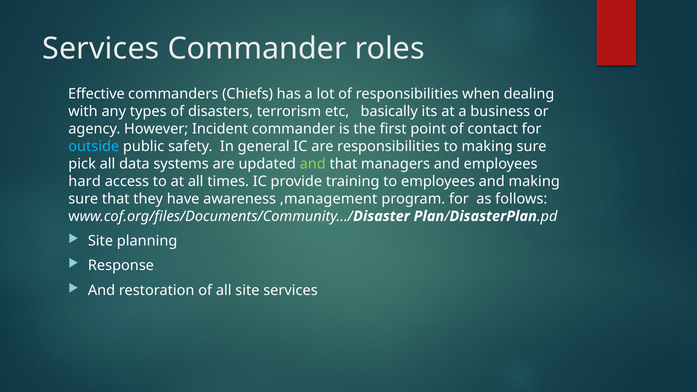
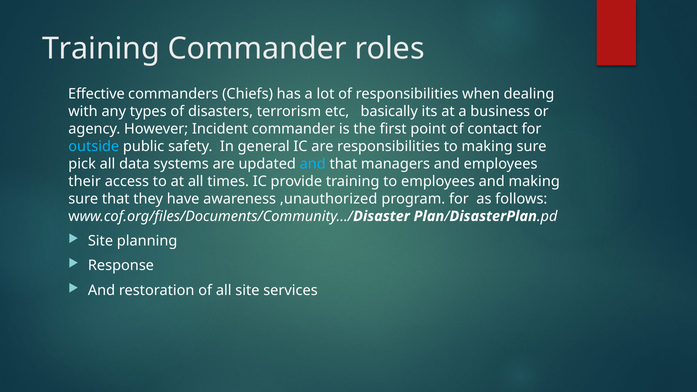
Services at (101, 49): Services -> Training
and at (313, 164) colour: light green -> light blue
hard: hard -> their
,management: ,management -> ,unauthorized
